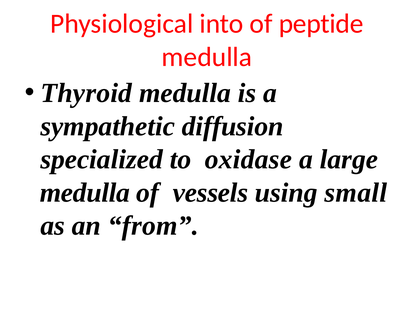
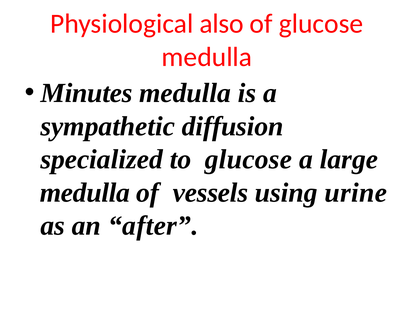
into: into -> also
of peptide: peptide -> glucose
Thyroid: Thyroid -> Minutes
to oxidase: oxidase -> glucose
small: small -> urine
from: from -> after
